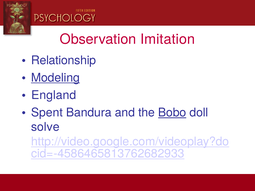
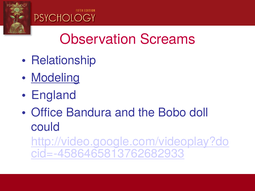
Imitation: Imitation -> Screams
Spent: Spent -> Office
Bobo underline: present -> none
solve: solve -> could
